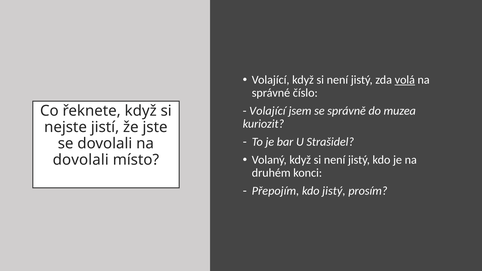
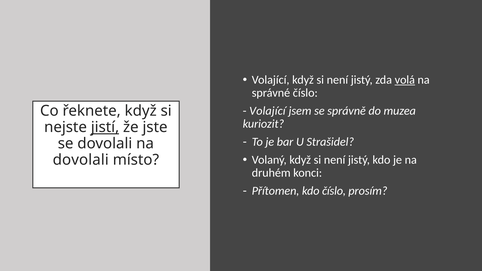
jistí underline: none -> present
Přepojím: Přepojím -> Přítomen
kdo jistý: jistý -> číslo
